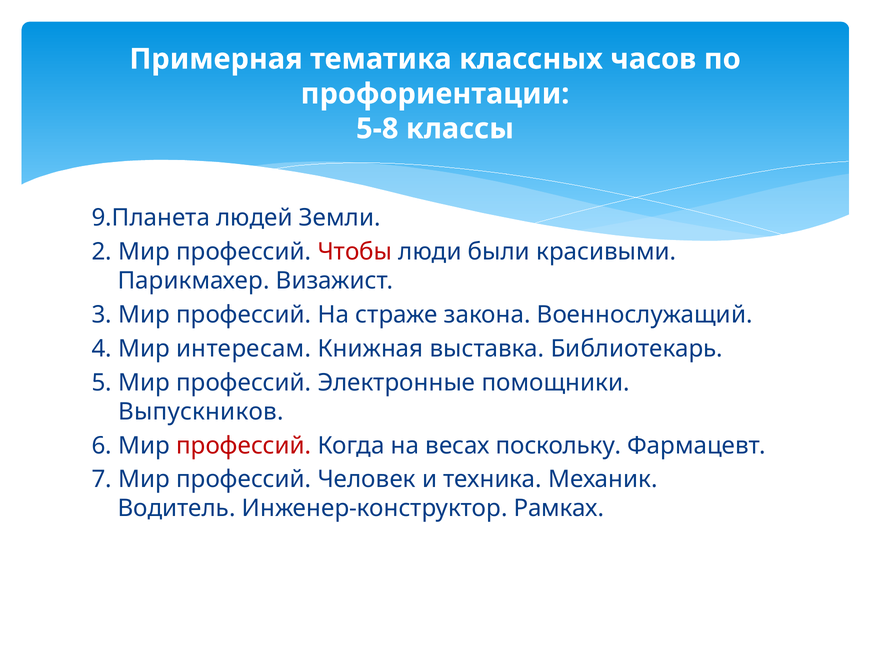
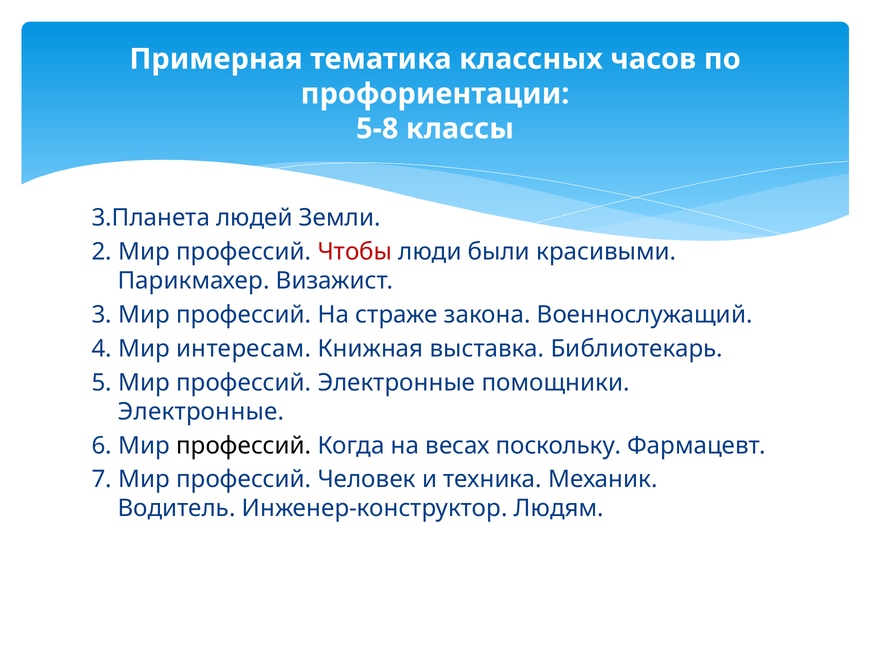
9.Планета: 9.Планета -> 3.Планета
Выпускников at (201, 411): Выпускников -> Электронные
профессий at (244, 445) colour: red -> black
Рамках: Рамках -> Людям
